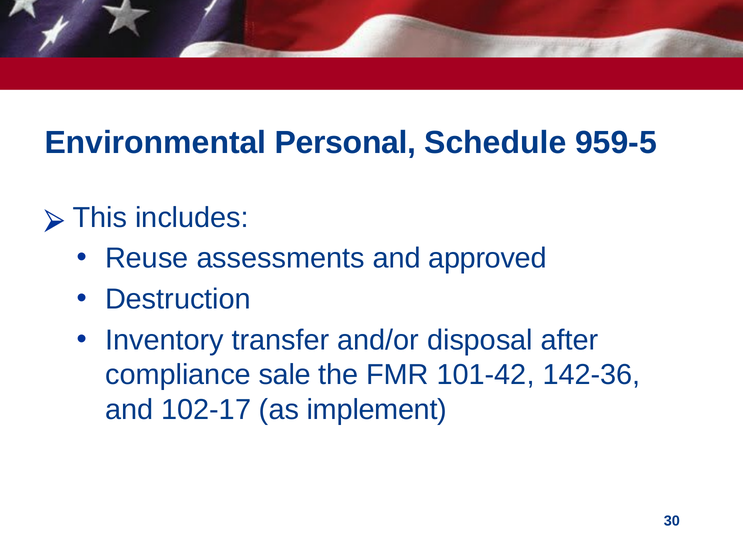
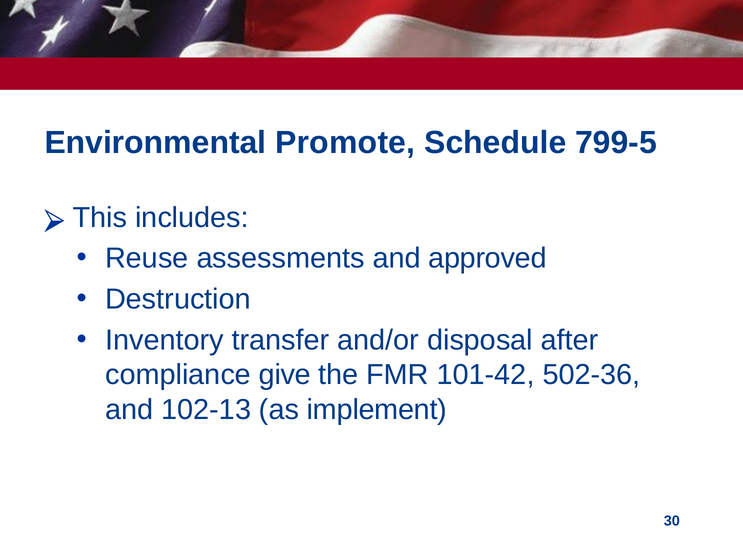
Personal: Personal -> Promote
959-5: 959-5 -> 799-5
sale: sale -> give
142-36: 142-36 -> 502-36
102-17: 102-17 -> 102-13
